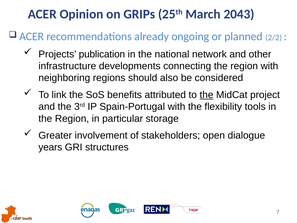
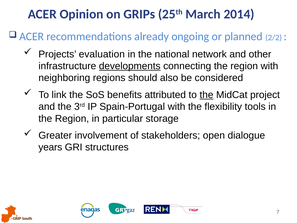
2043: 2043 -> 2014
publication: publication -> evaluation
developments underline: none -> present
